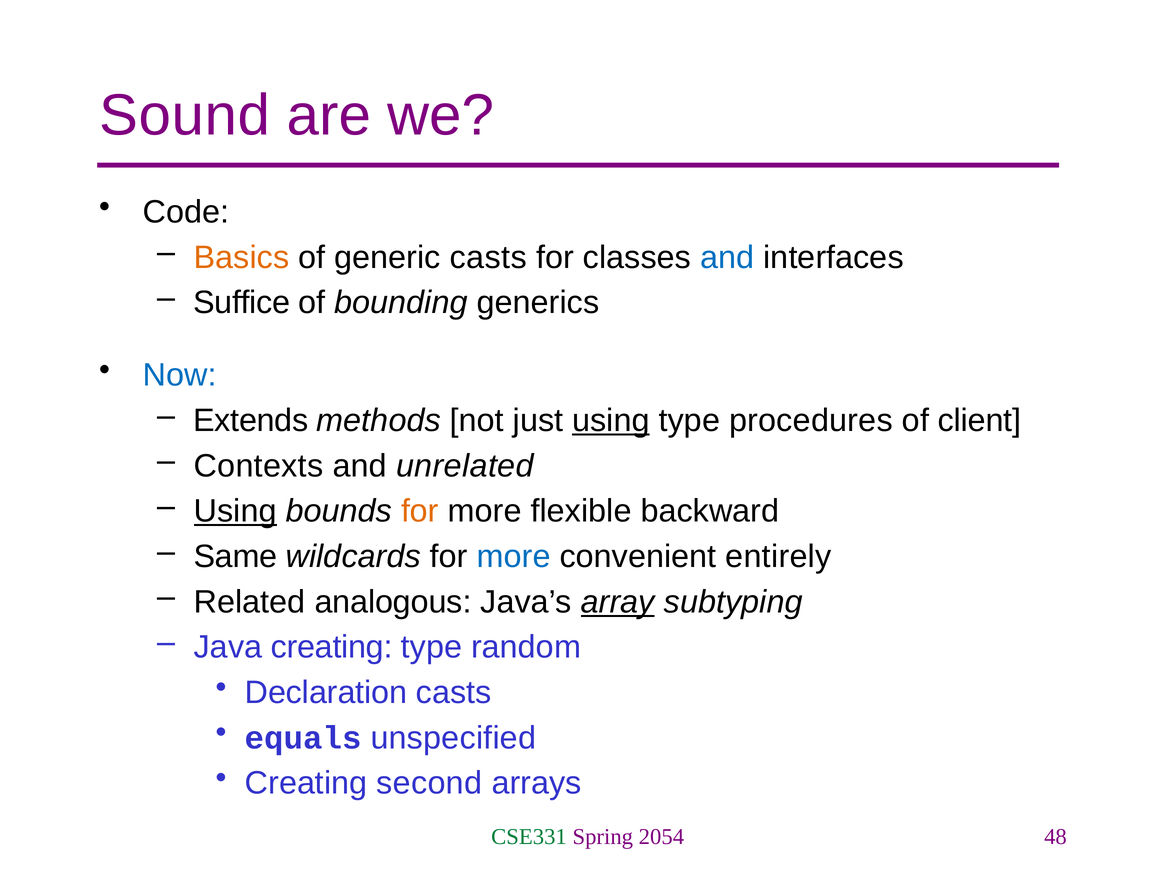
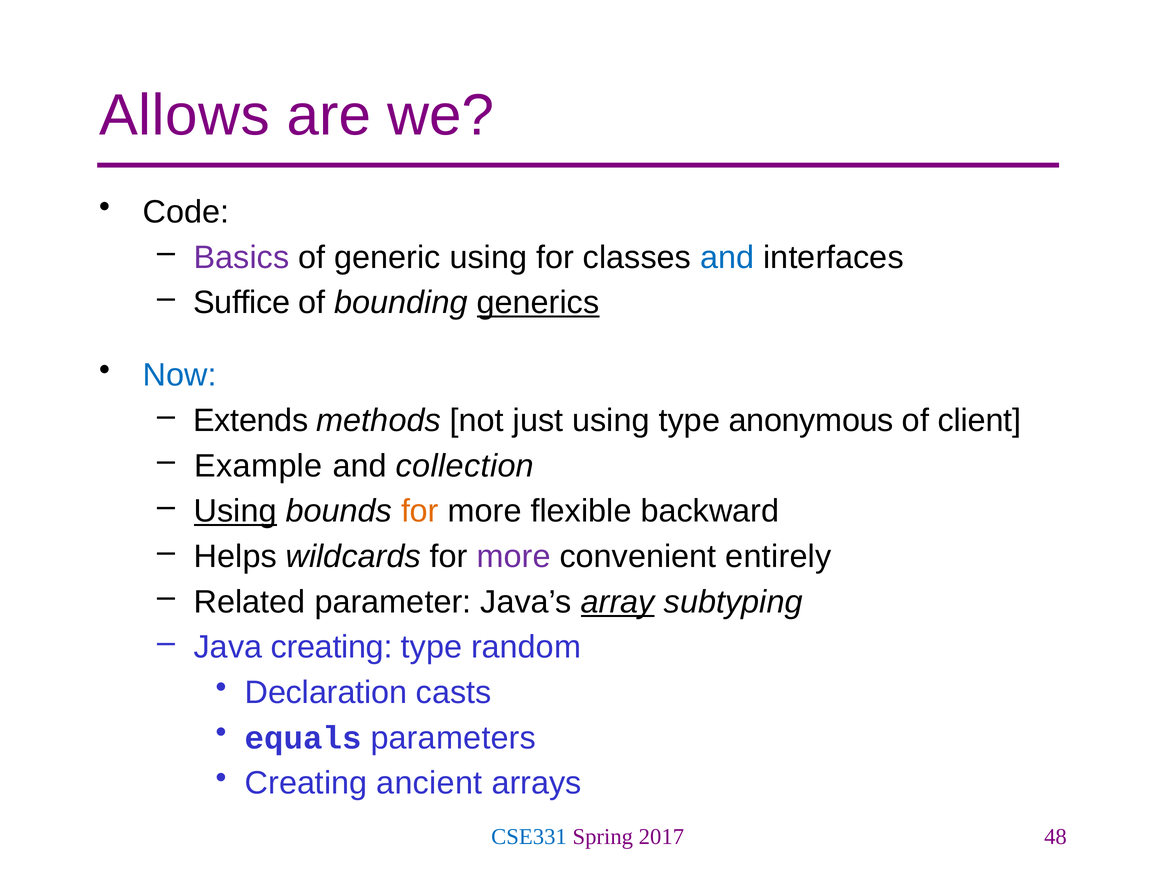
Sound: Sound -> Allows
Basics colour: orange -> purple
generic casts: casts -> using
generics underline: none -> present
using at (611, 421) underline: present -> none
procedures: procedures -> anonymous
Contexts: Contexts -> Example
unrelated: unrelated -> collection
Same: Same -> Helps
more at (514, 557) colour: blue -> purple
analogous: analogous -> parameter
unspecified: unspecified -> parameters
second: second -> ancient
CSE331 colour: green -> blue
2054: 2054 -> 2017
